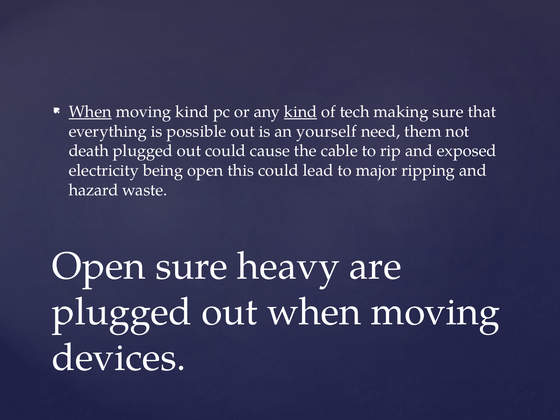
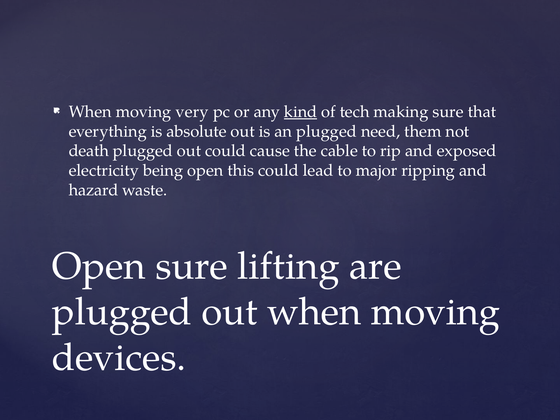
When at (90, 112) underline: present -> none
moving kind: kind -> very
possible: possible -> absolute
an yourself: yourself -> plugged
heavy: heavy -> lifting
